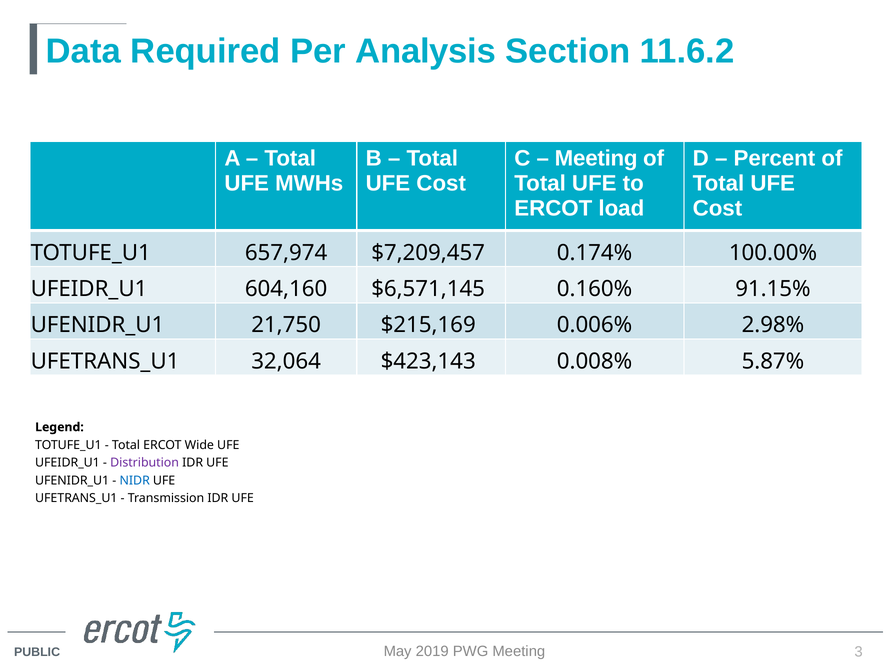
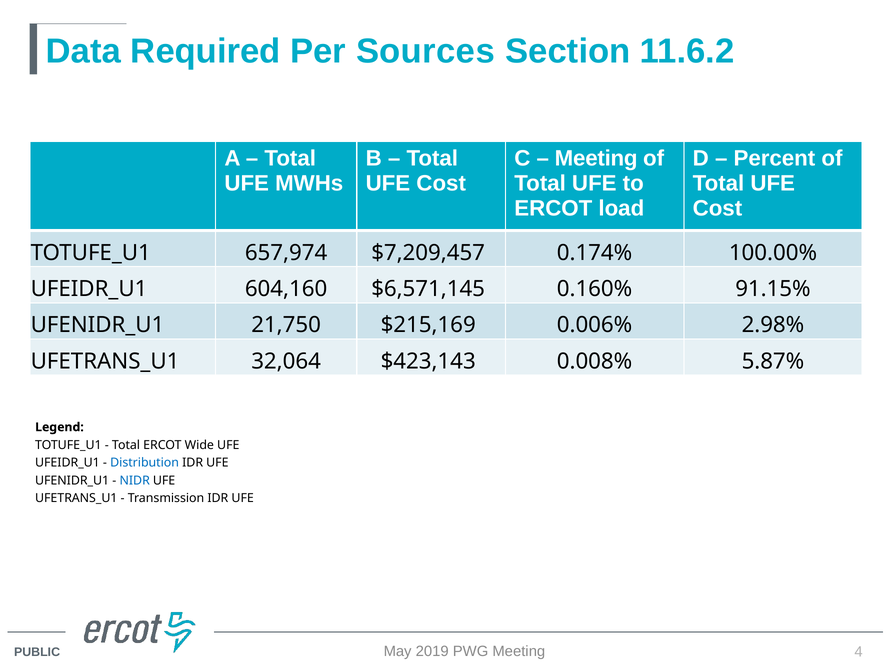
Analysis: Analysis -> Sources
Distribution colour: purple -> blue
3: 3 -> 4
